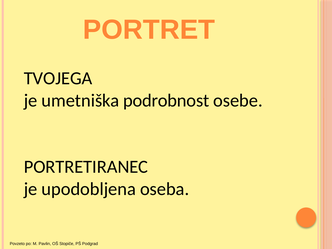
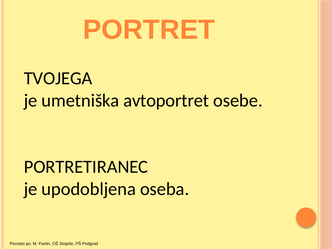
podrobnost: podrobnost -> avtoportret
